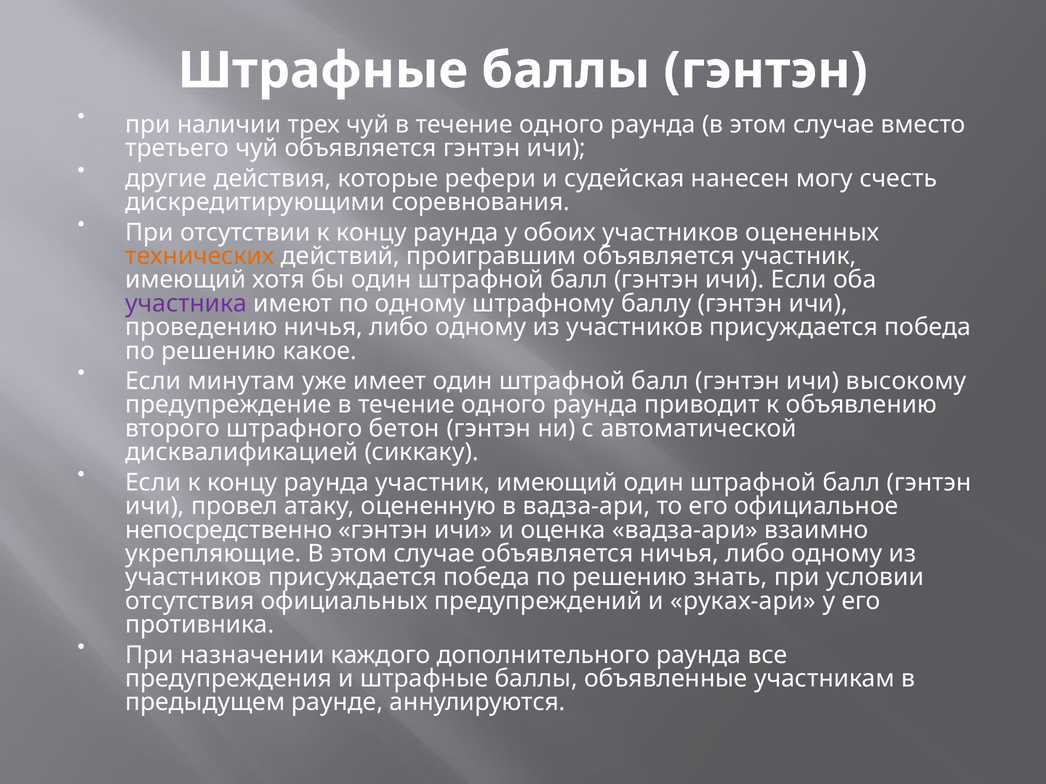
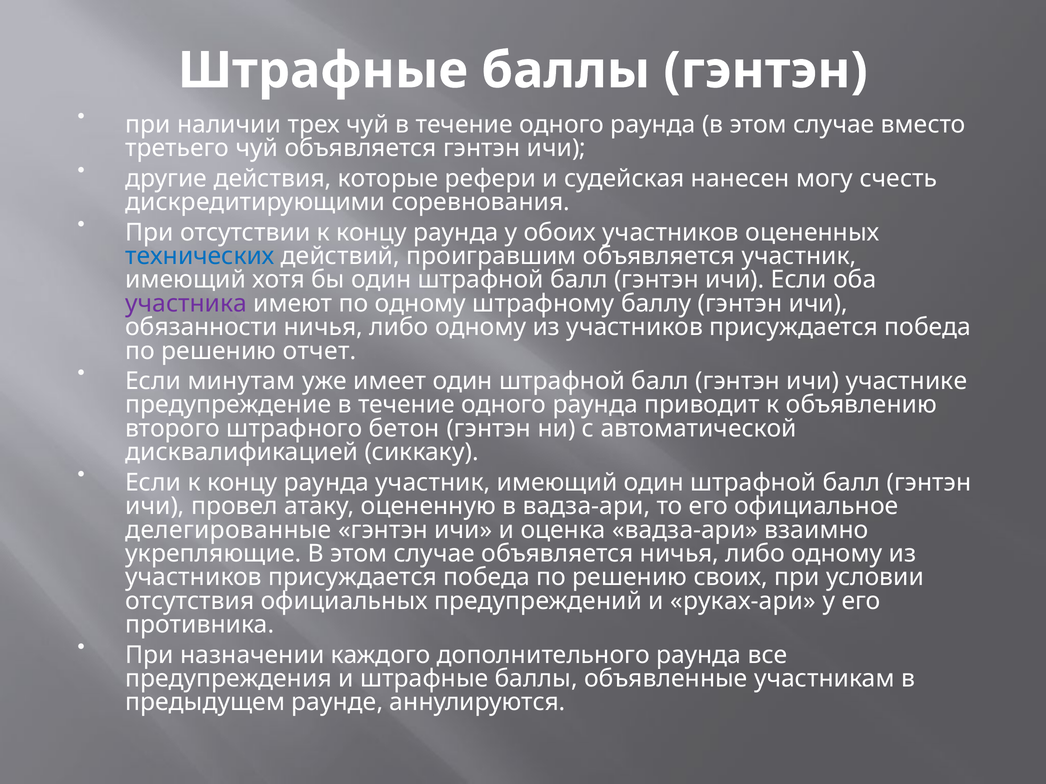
технических colour: orange -> blue
проведению: проведению -> обязанности
какое: какое -> отчет
высокому: высокому -> участнике
непосредственно: непосредственно -> делегированные
знать: знать -> своих
